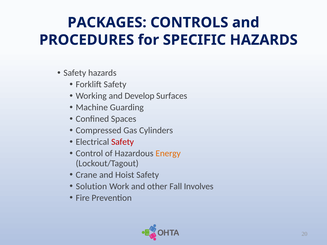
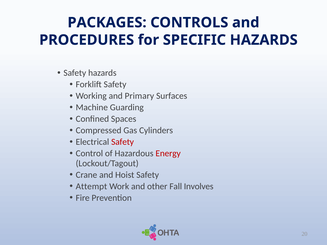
Develop: Develop -> Primary
Energy colour: orange -> red
Solution: Solution -> Attempt
